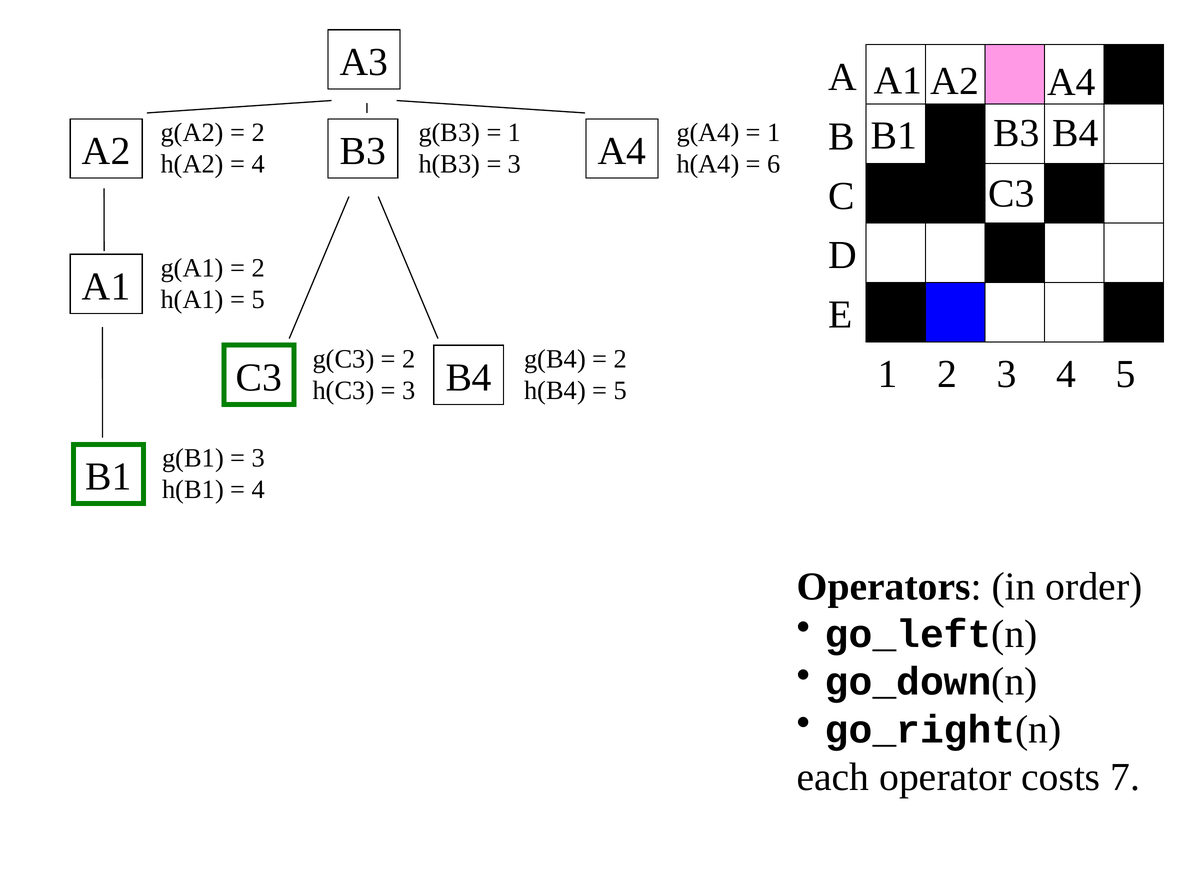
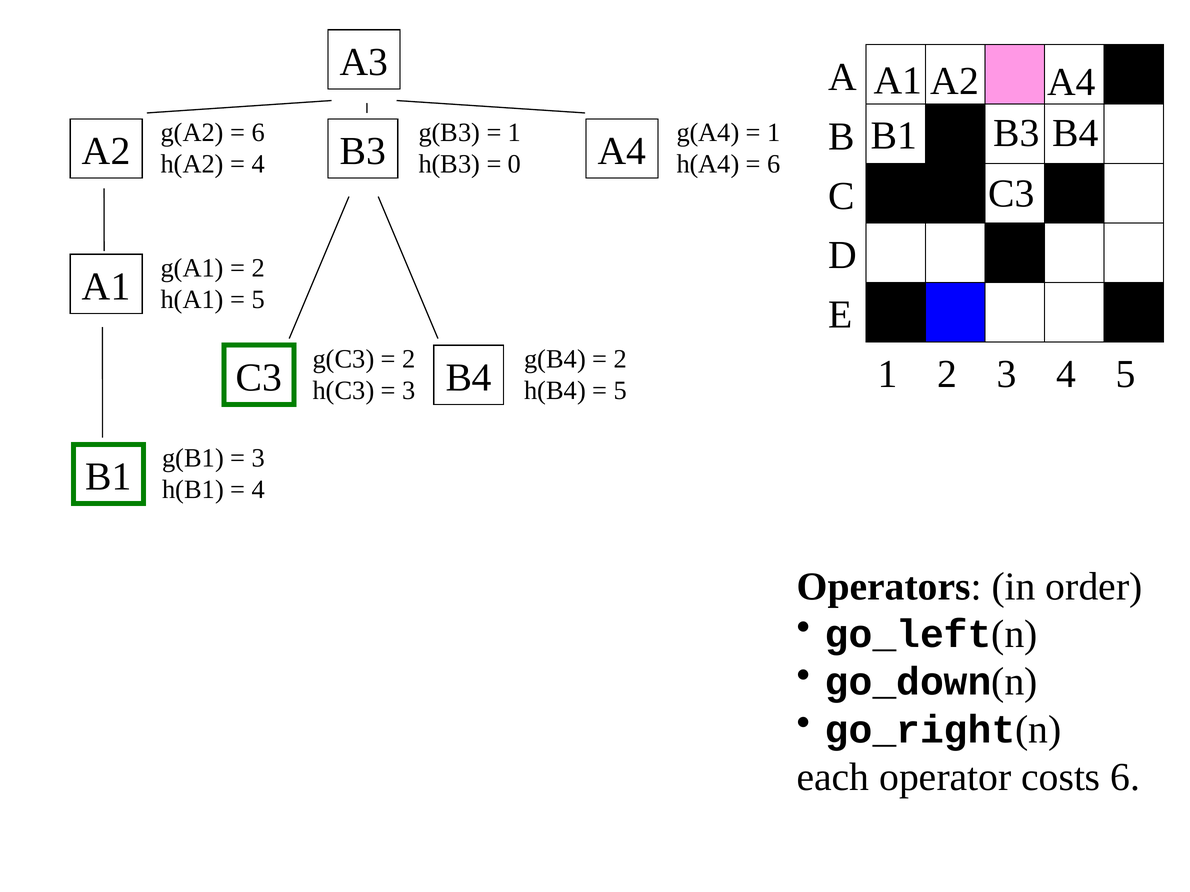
2 at (258, 133): 2 -> 6
3 at (515, 164): 3 -> 0
costs 7: 7 -> 6
